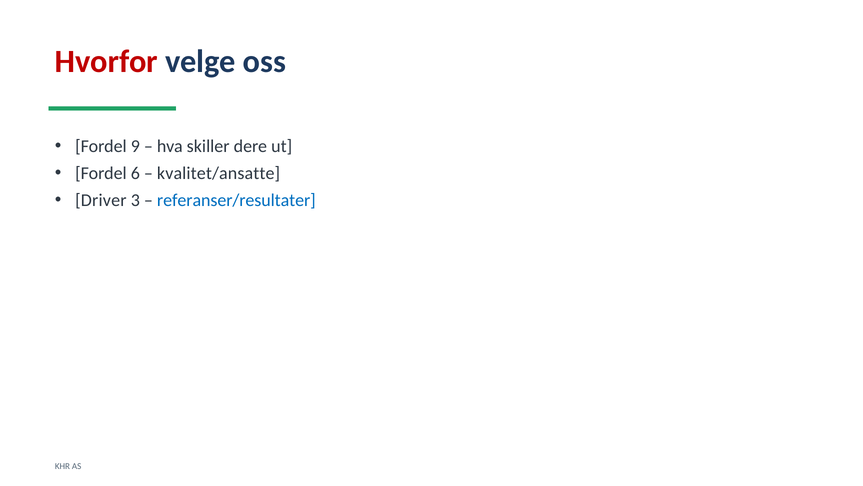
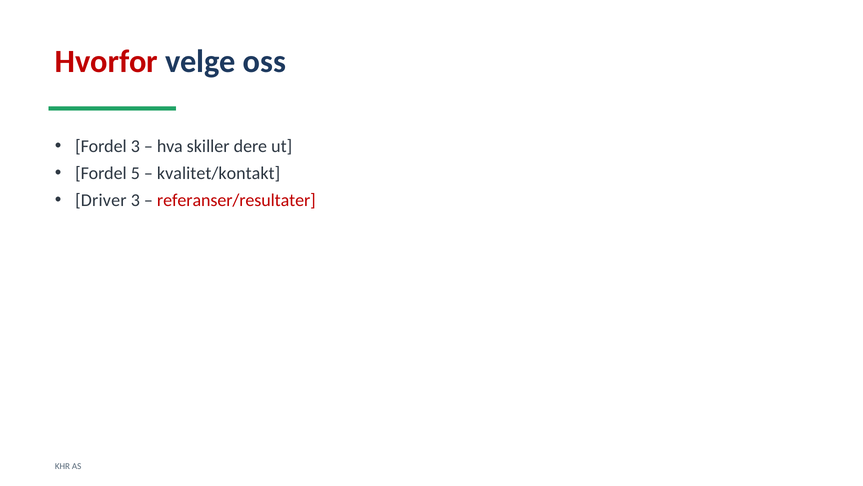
Fordel 9: 9 -> 3
6: 6 -> 5
kvalitet/ansatte: kvalitet/ansatte -> kvalitet/kontakt
referanser/resultater colour: blue -> red
